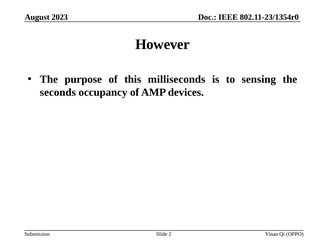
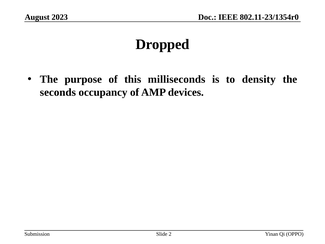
However: However -> Dropped
sensing: sensing -> density
